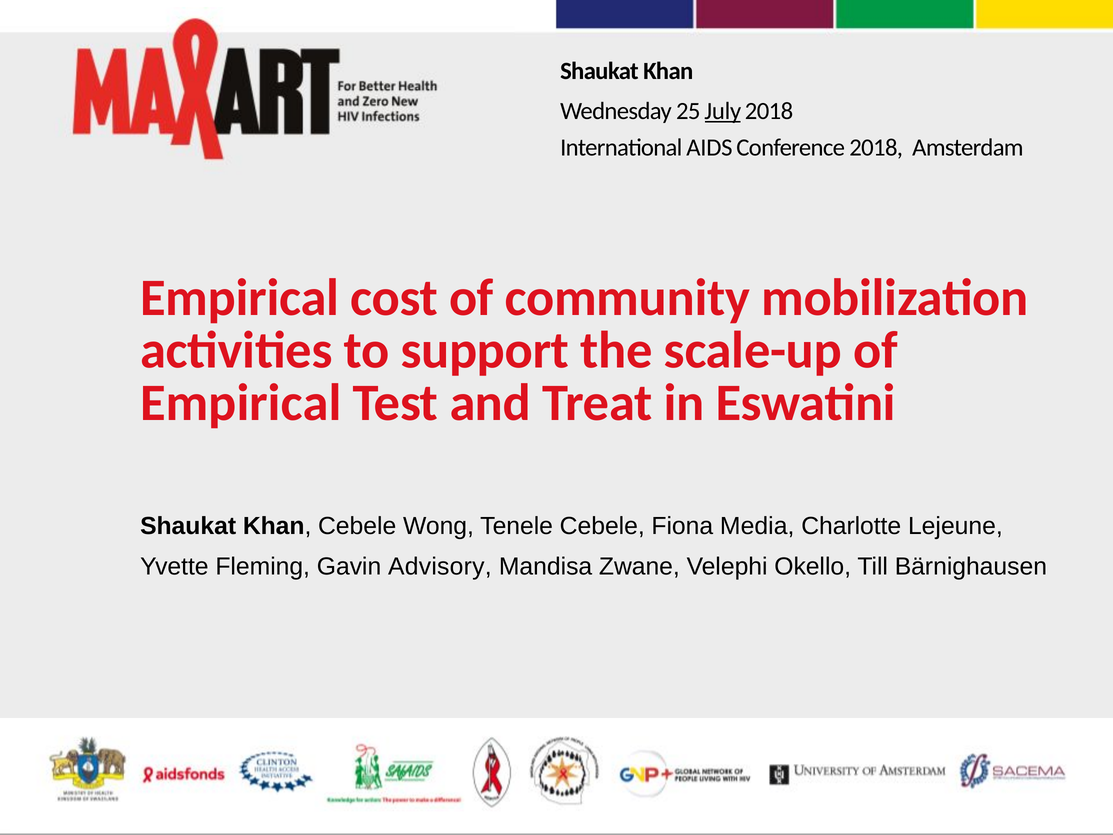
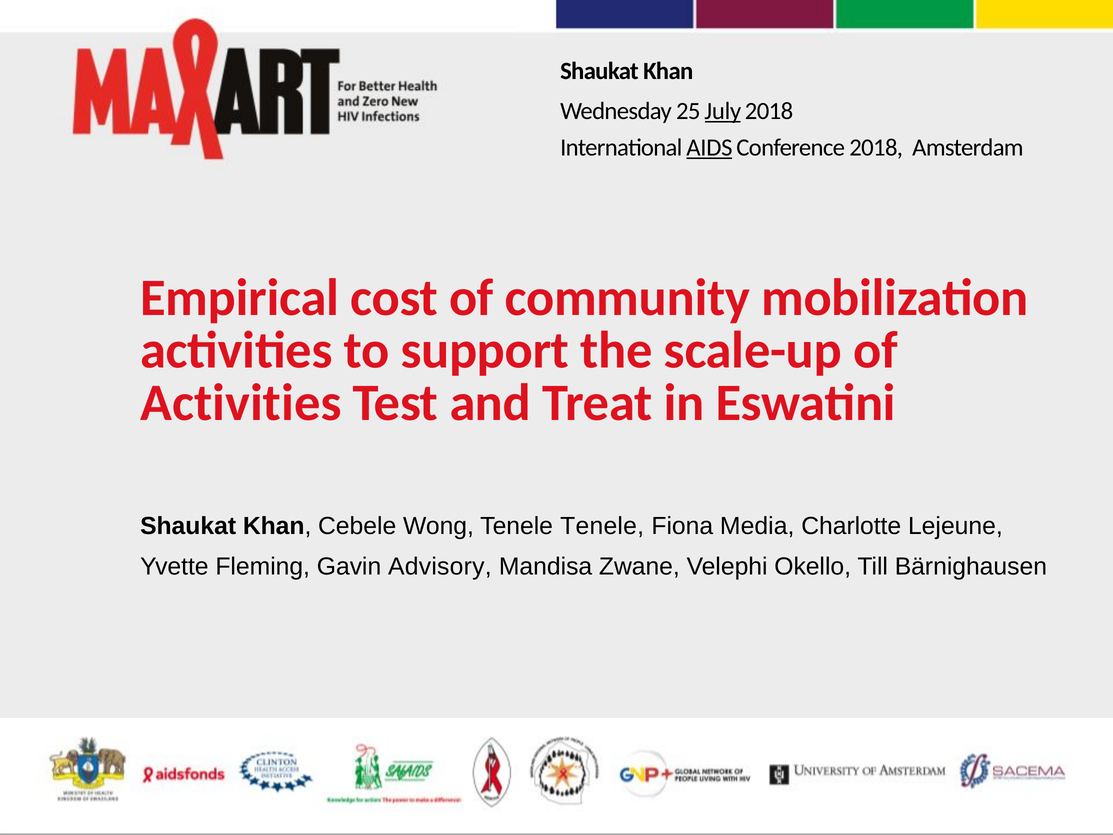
AIDS underline: none -> present
Empirical at (241, 403): Empirical -> Activities
Tenele Cebele: Cebele -> Tenele
